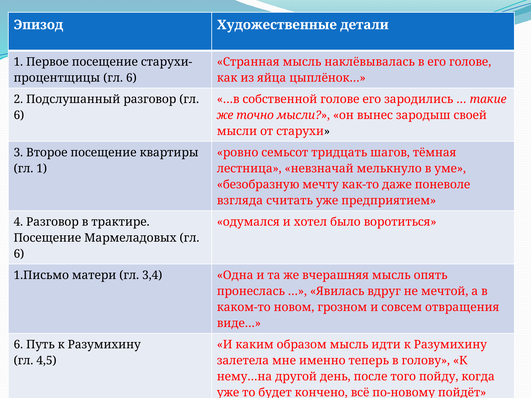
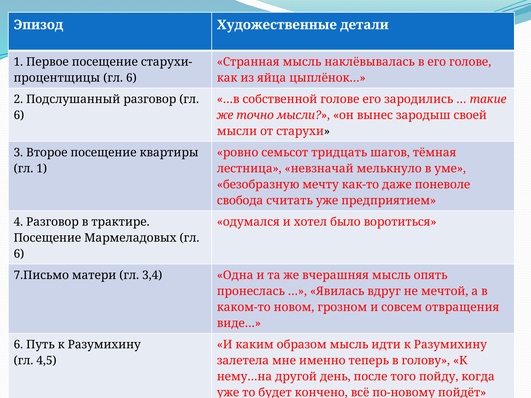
взгляда: взгляда -> свобода
1.Письмо: 1.Письмо -> 7.Письмо
